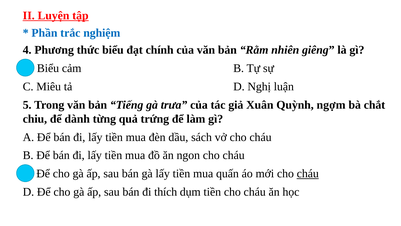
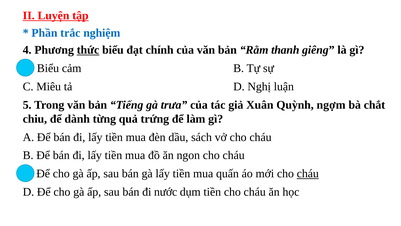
thức underline: none -> present
nhiên: nhiên -> thanh
thích: thích -> nước
